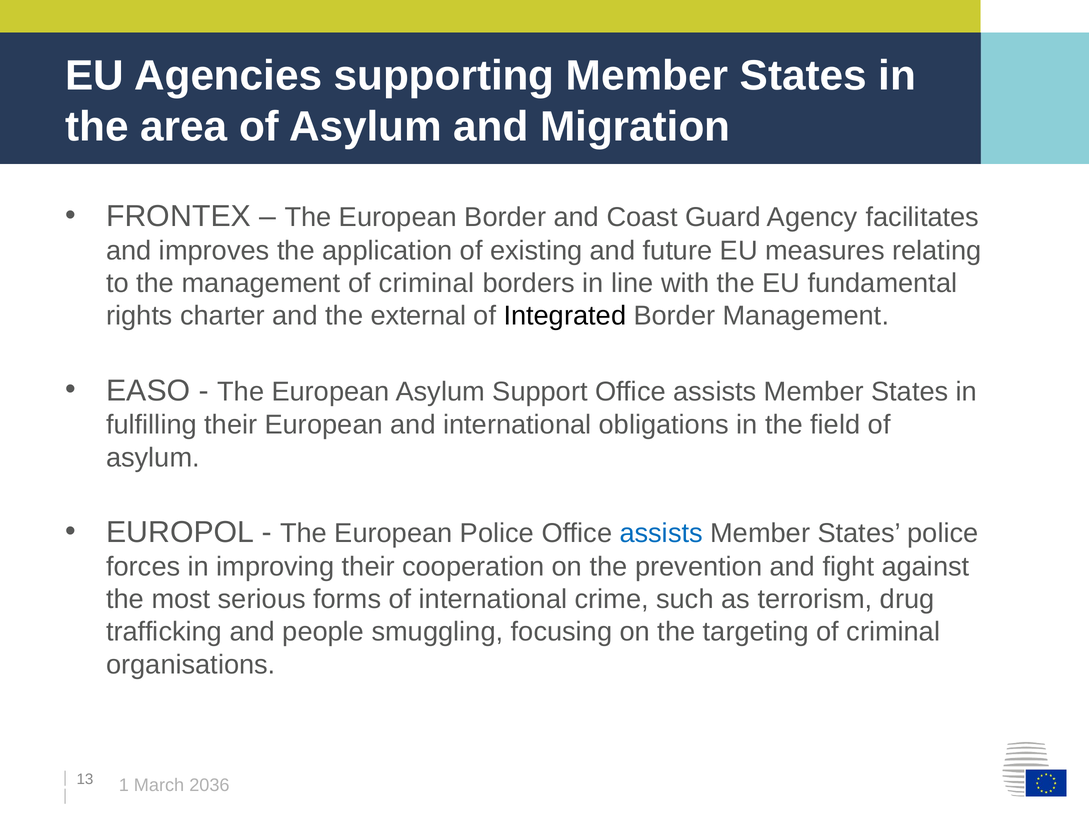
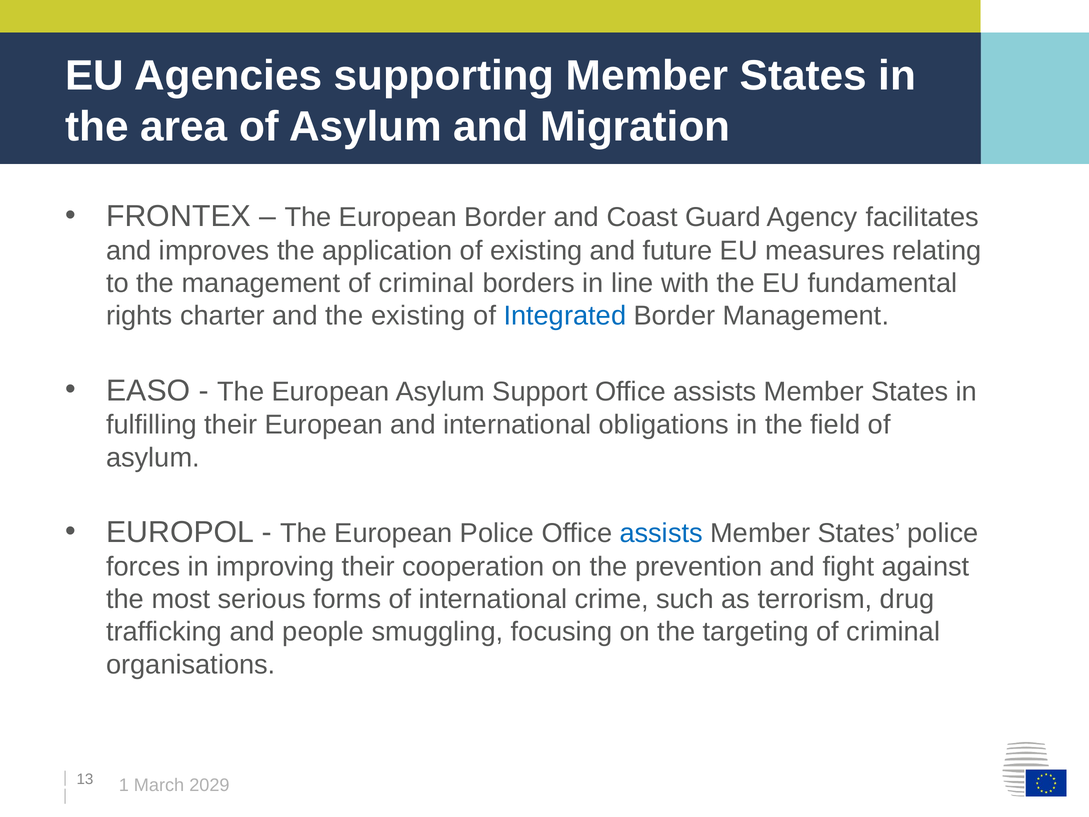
the external: external -> existing
Integrated colour: black -> blue
2036: 2036 -> 2029
